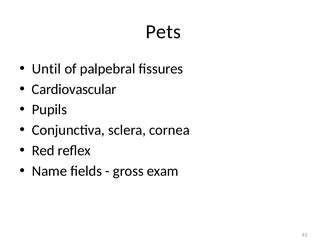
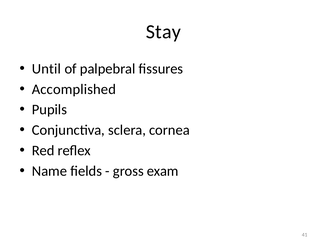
Pets: Pets -> Stay
Cardiovascular: Cardiovascular -> Accomplished
